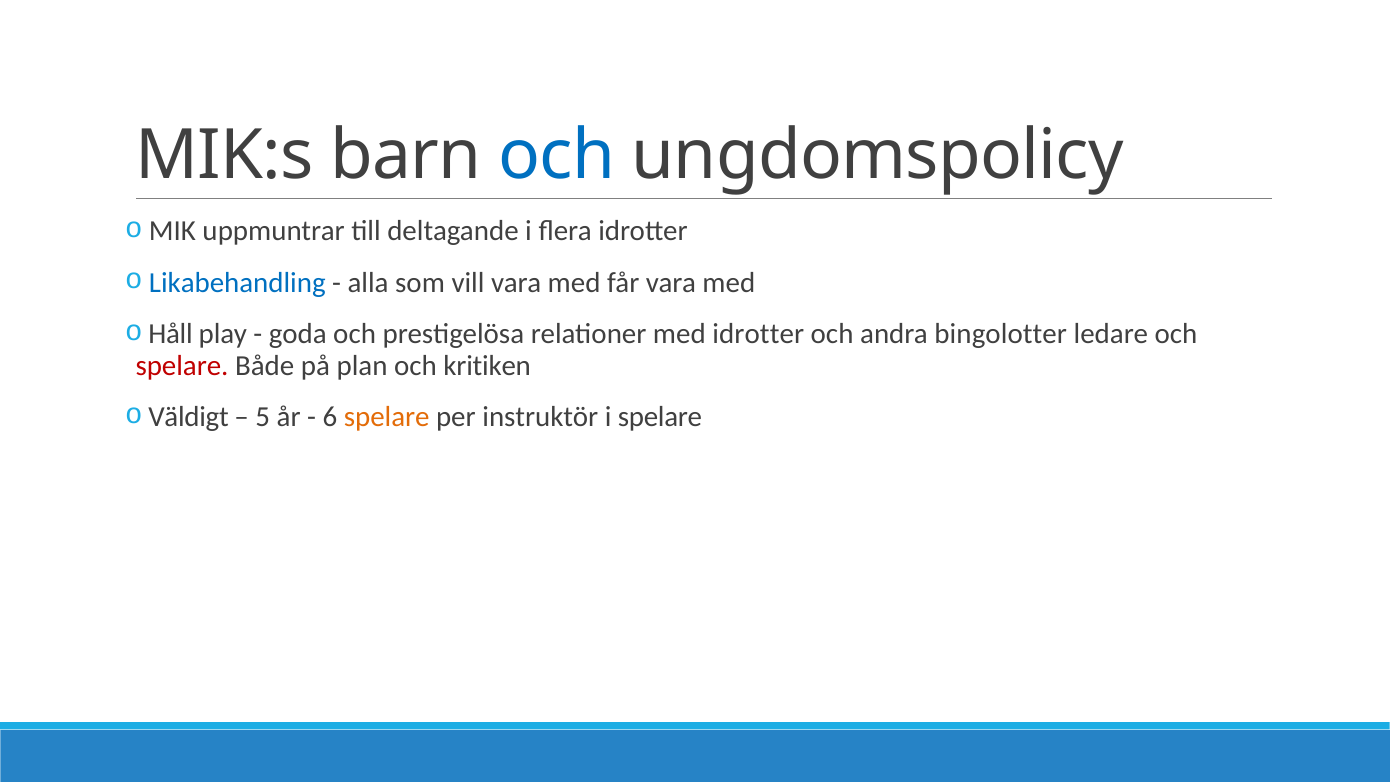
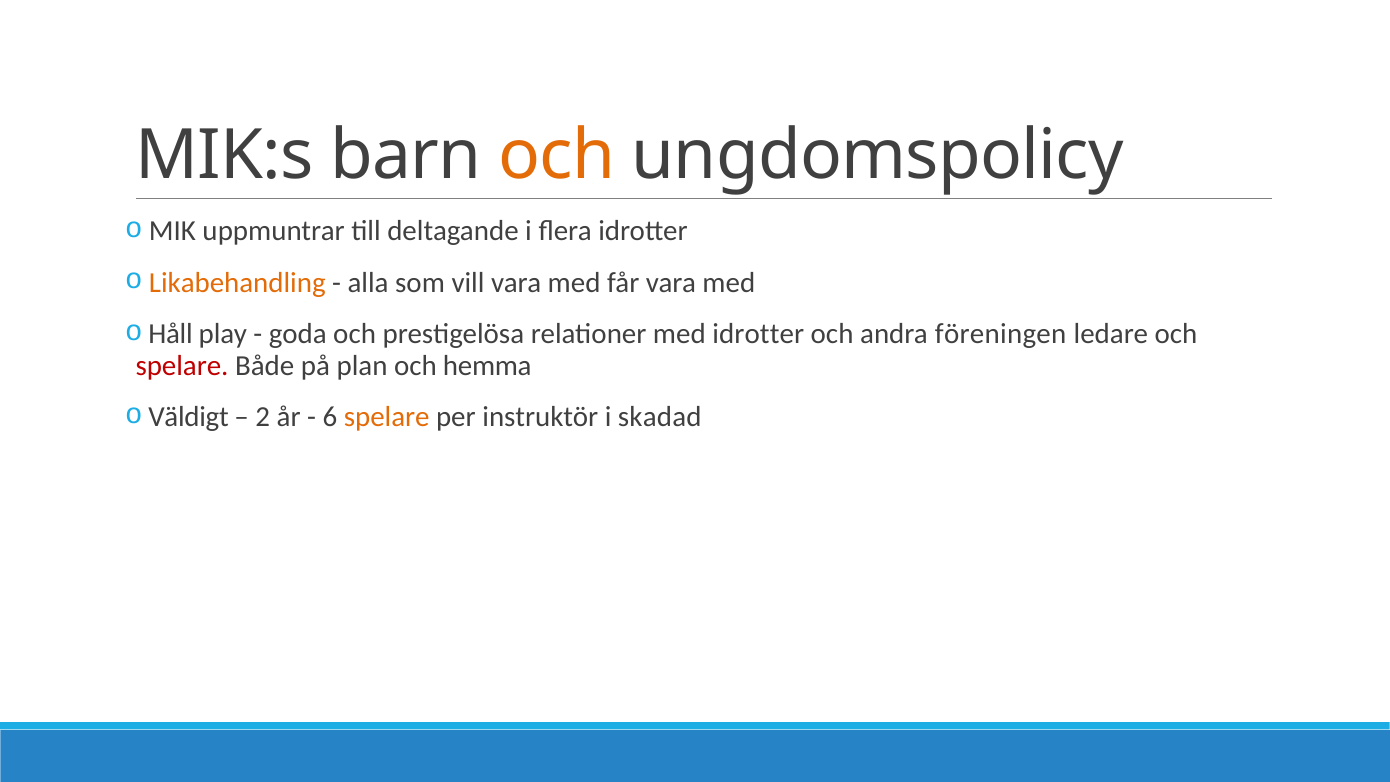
och at (557, 156) colour: blue -> orange
Likabehandling colour: blue -> orange
bingolotter: bingolotter -> föreningen
kritiken: kritiken -> hemma
5: 5 -> 2
i spelare: spelare -> skadad
